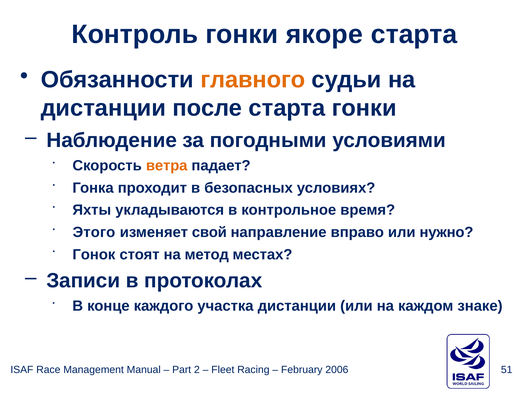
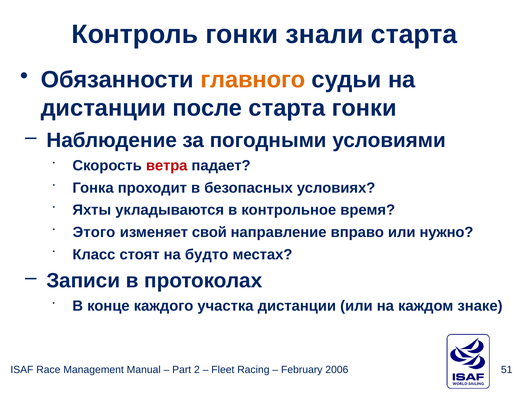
якоре: якоре -> знали
ветра colour: orange -> red
Гонок: Гонок -> Класс
метод: метод -> будто
